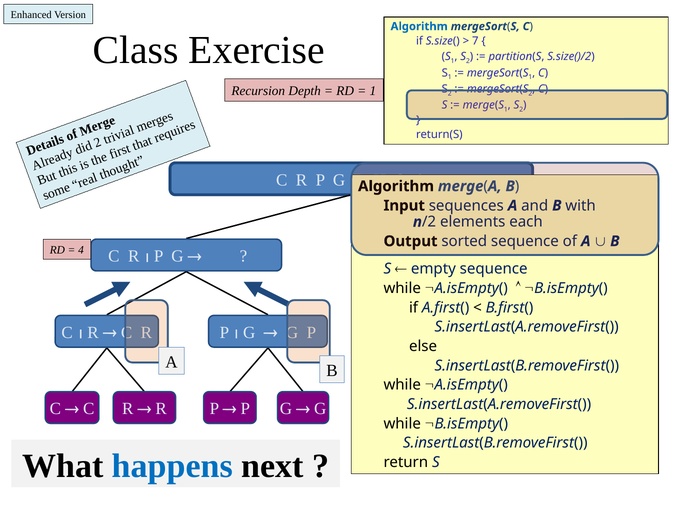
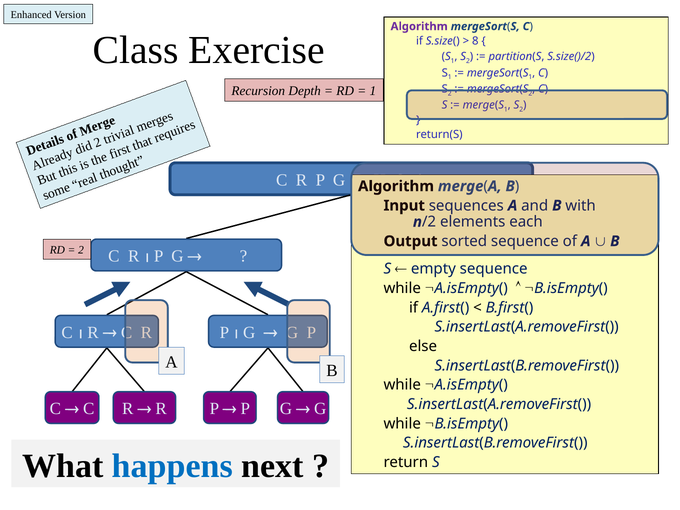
Algorithm at (419, 26) colour: blue -> purple
7: 7 -> 8
4 at (81, 250): 4 -> 2
